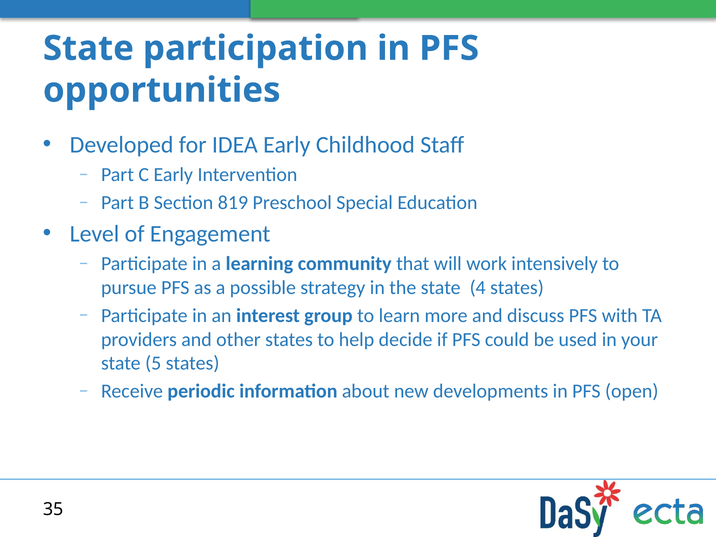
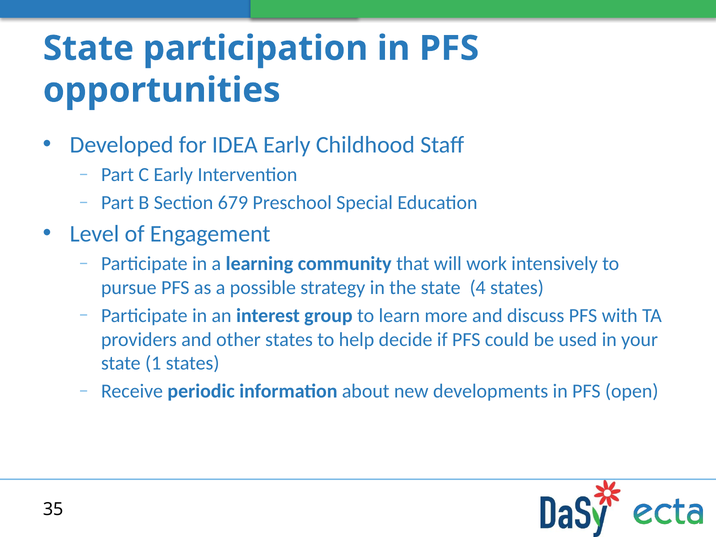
819: 819 -> 679
5: 5 -> 1
